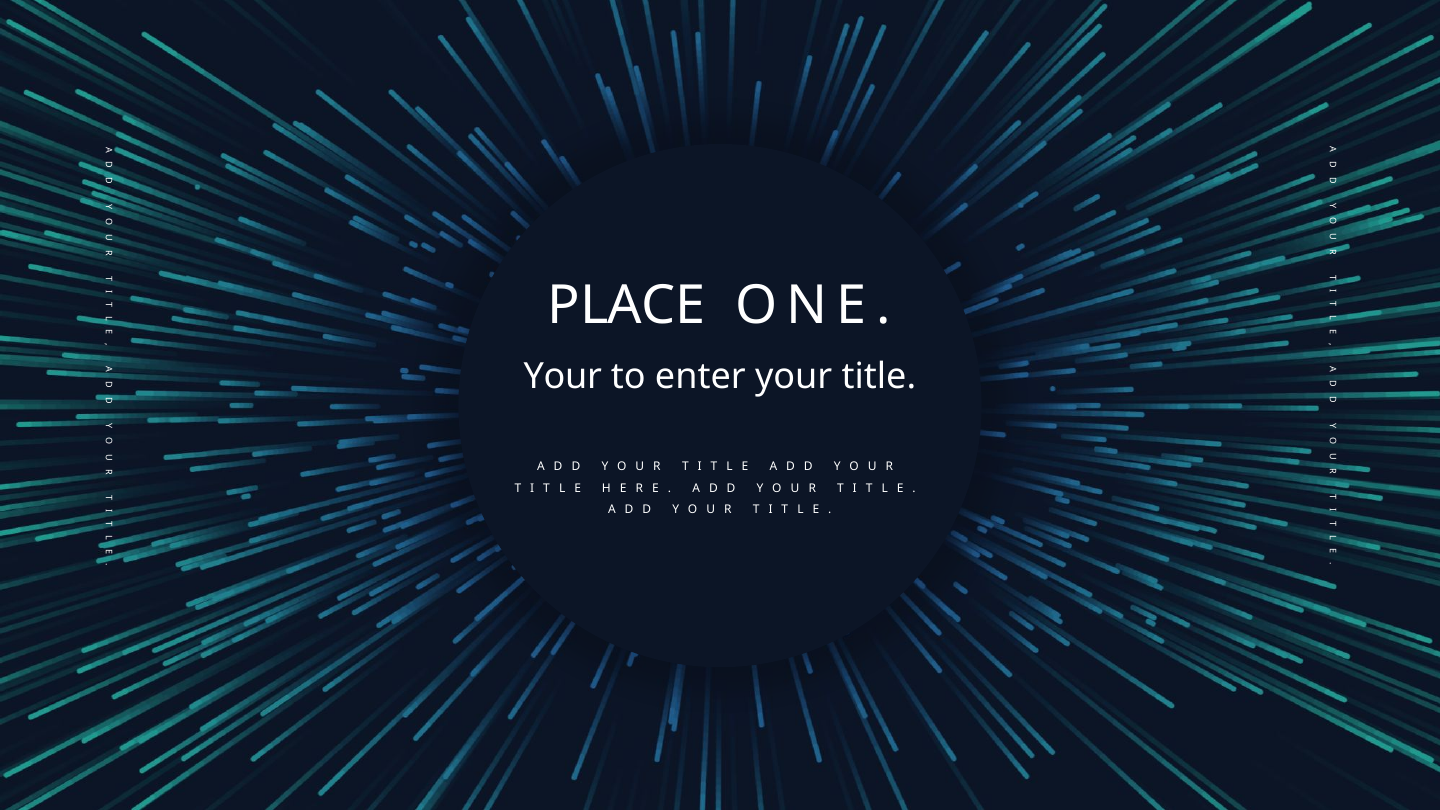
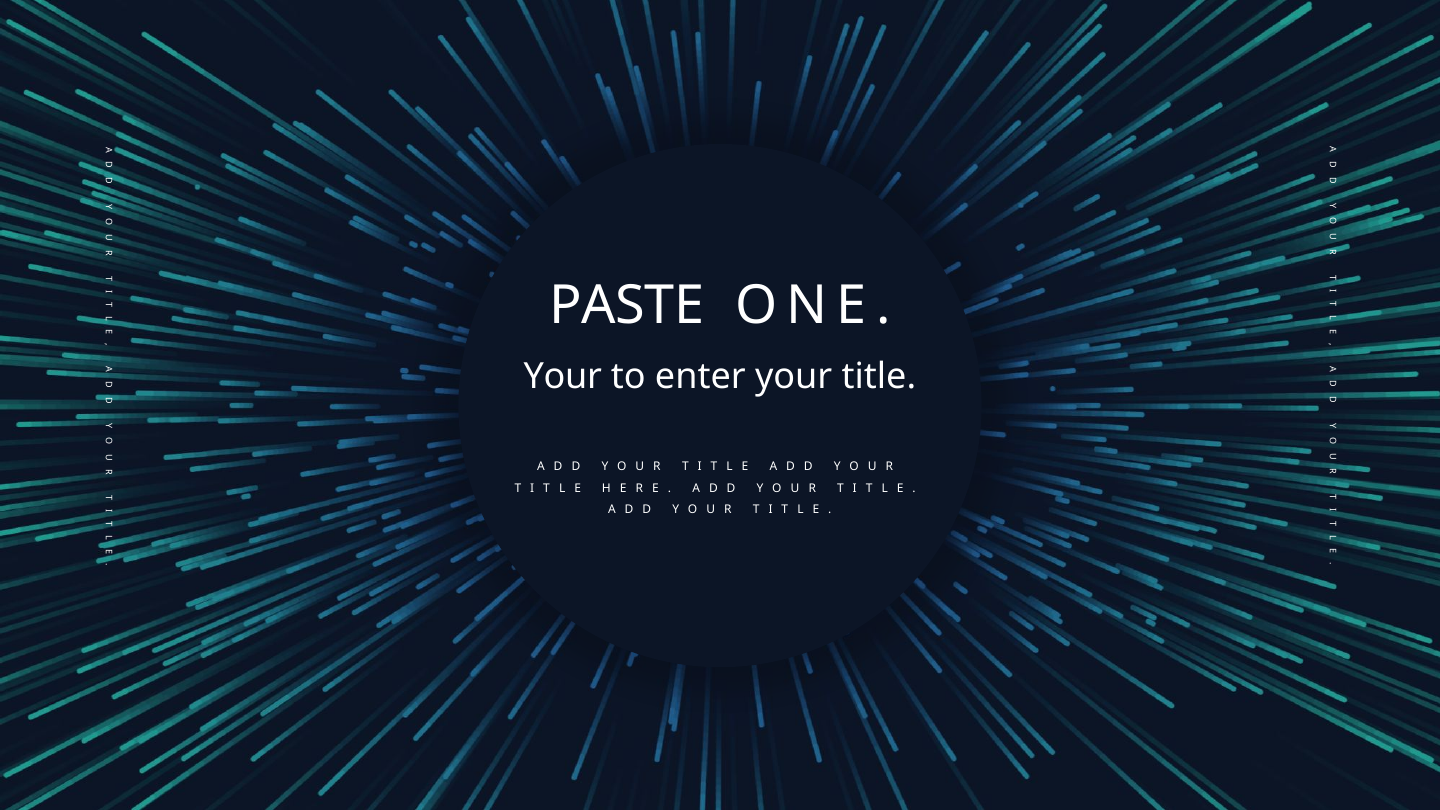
PLACE: PLACE -> PASTE
